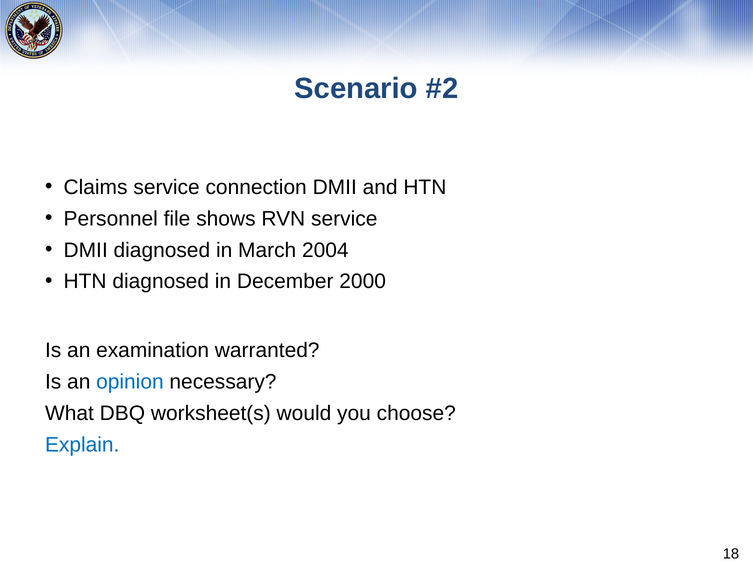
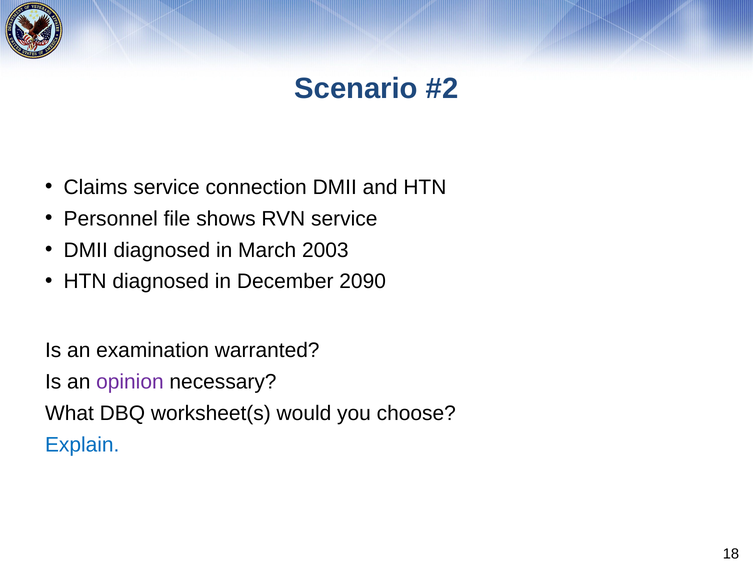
2004: 2004 -> 2003
2000: 2000 -> 2090
opinion colour: blue -> purple
